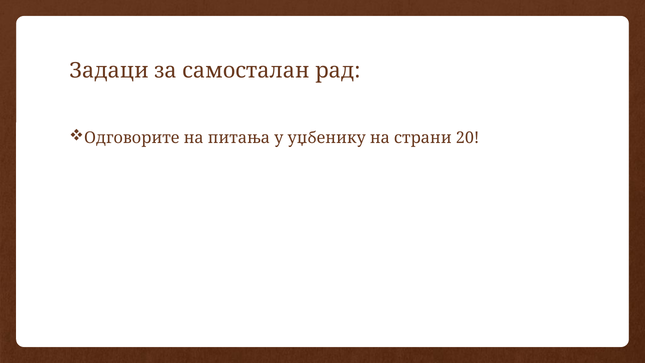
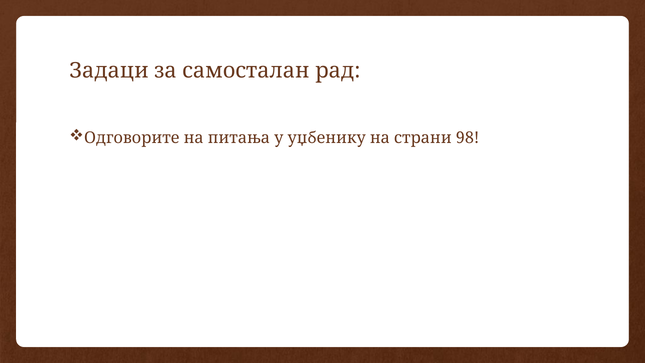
20: 20 -> 98
